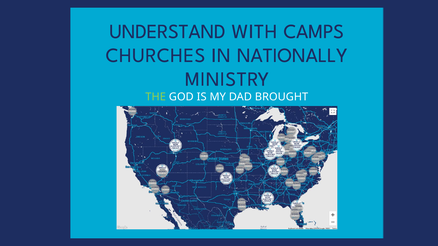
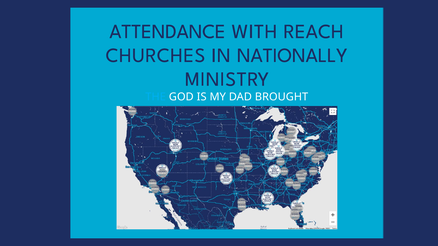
UNDERSTAND: UNDERSTAND -> ATTENDANCE
CAMPS: CAMPS -> REACH
THE colour: light green -> light blue
